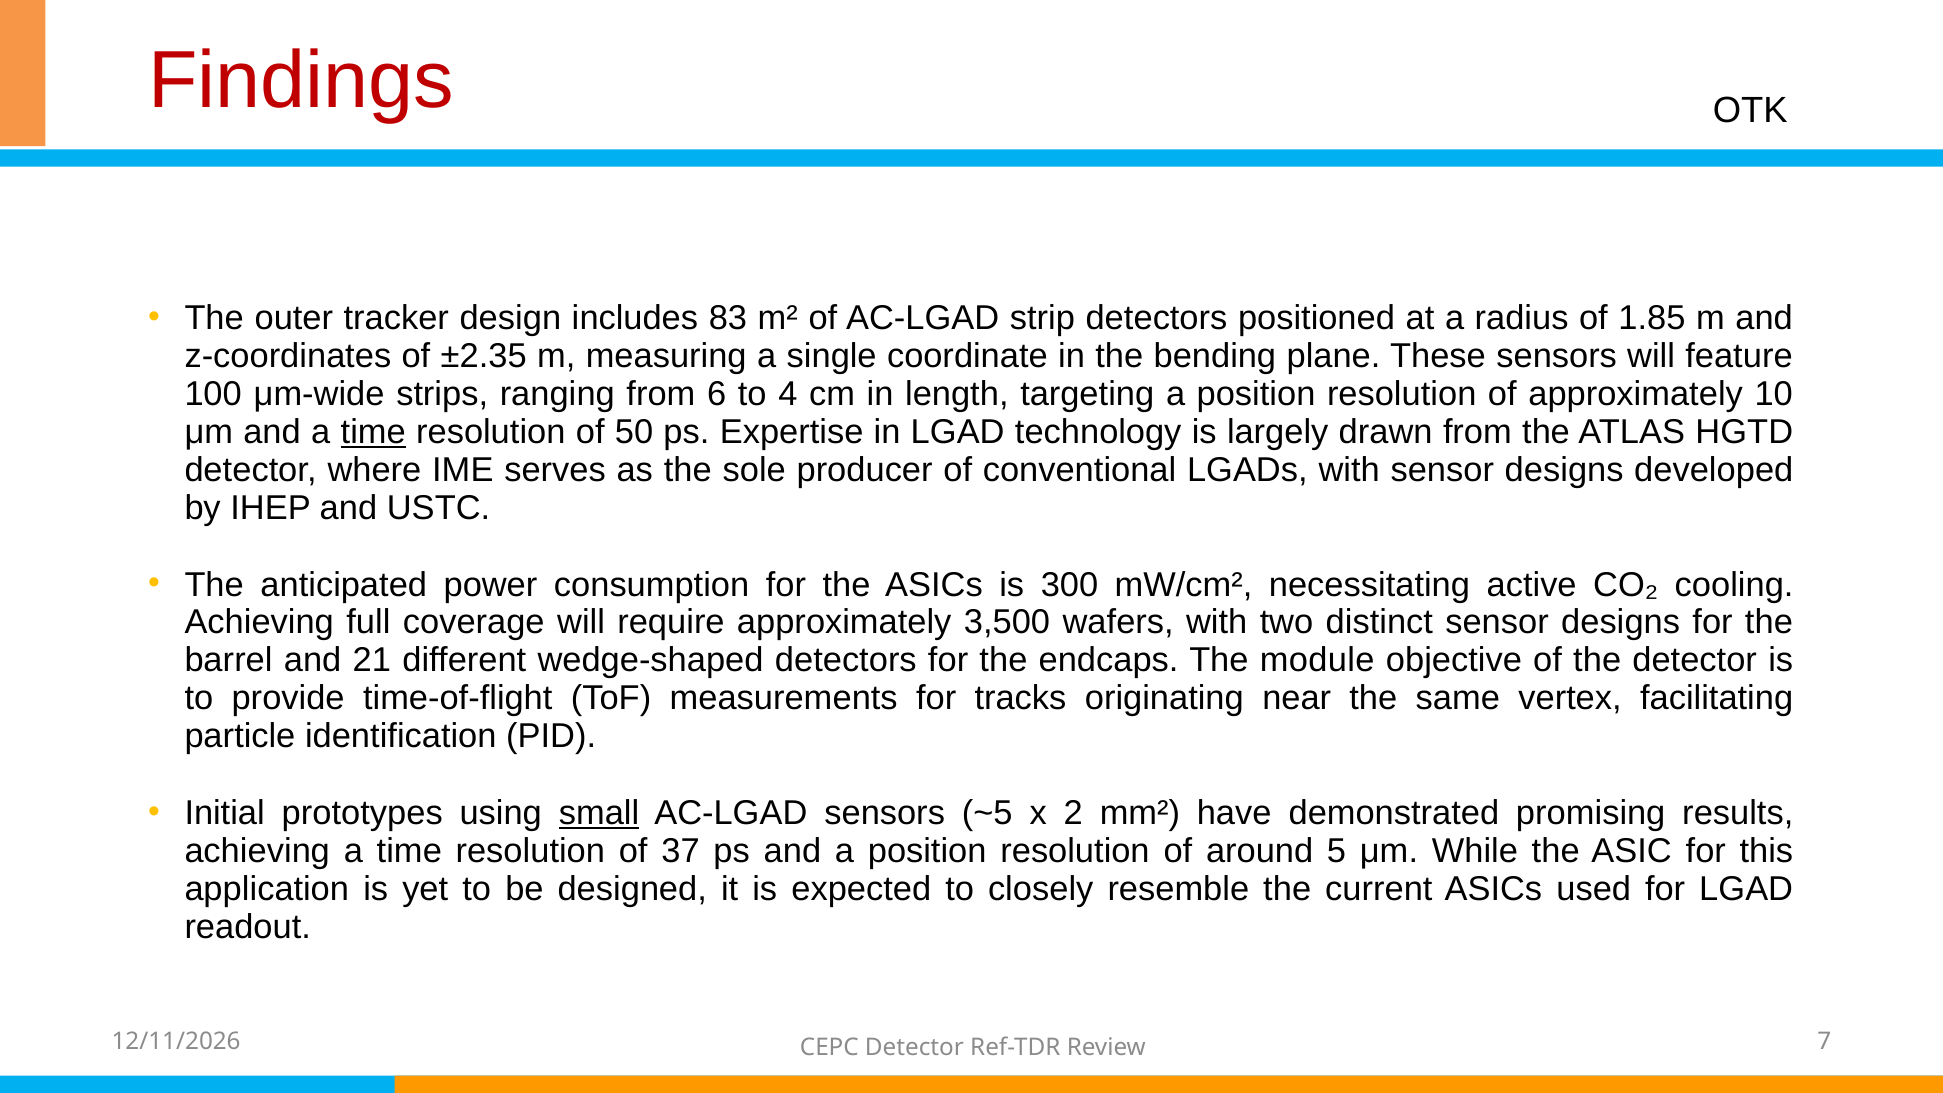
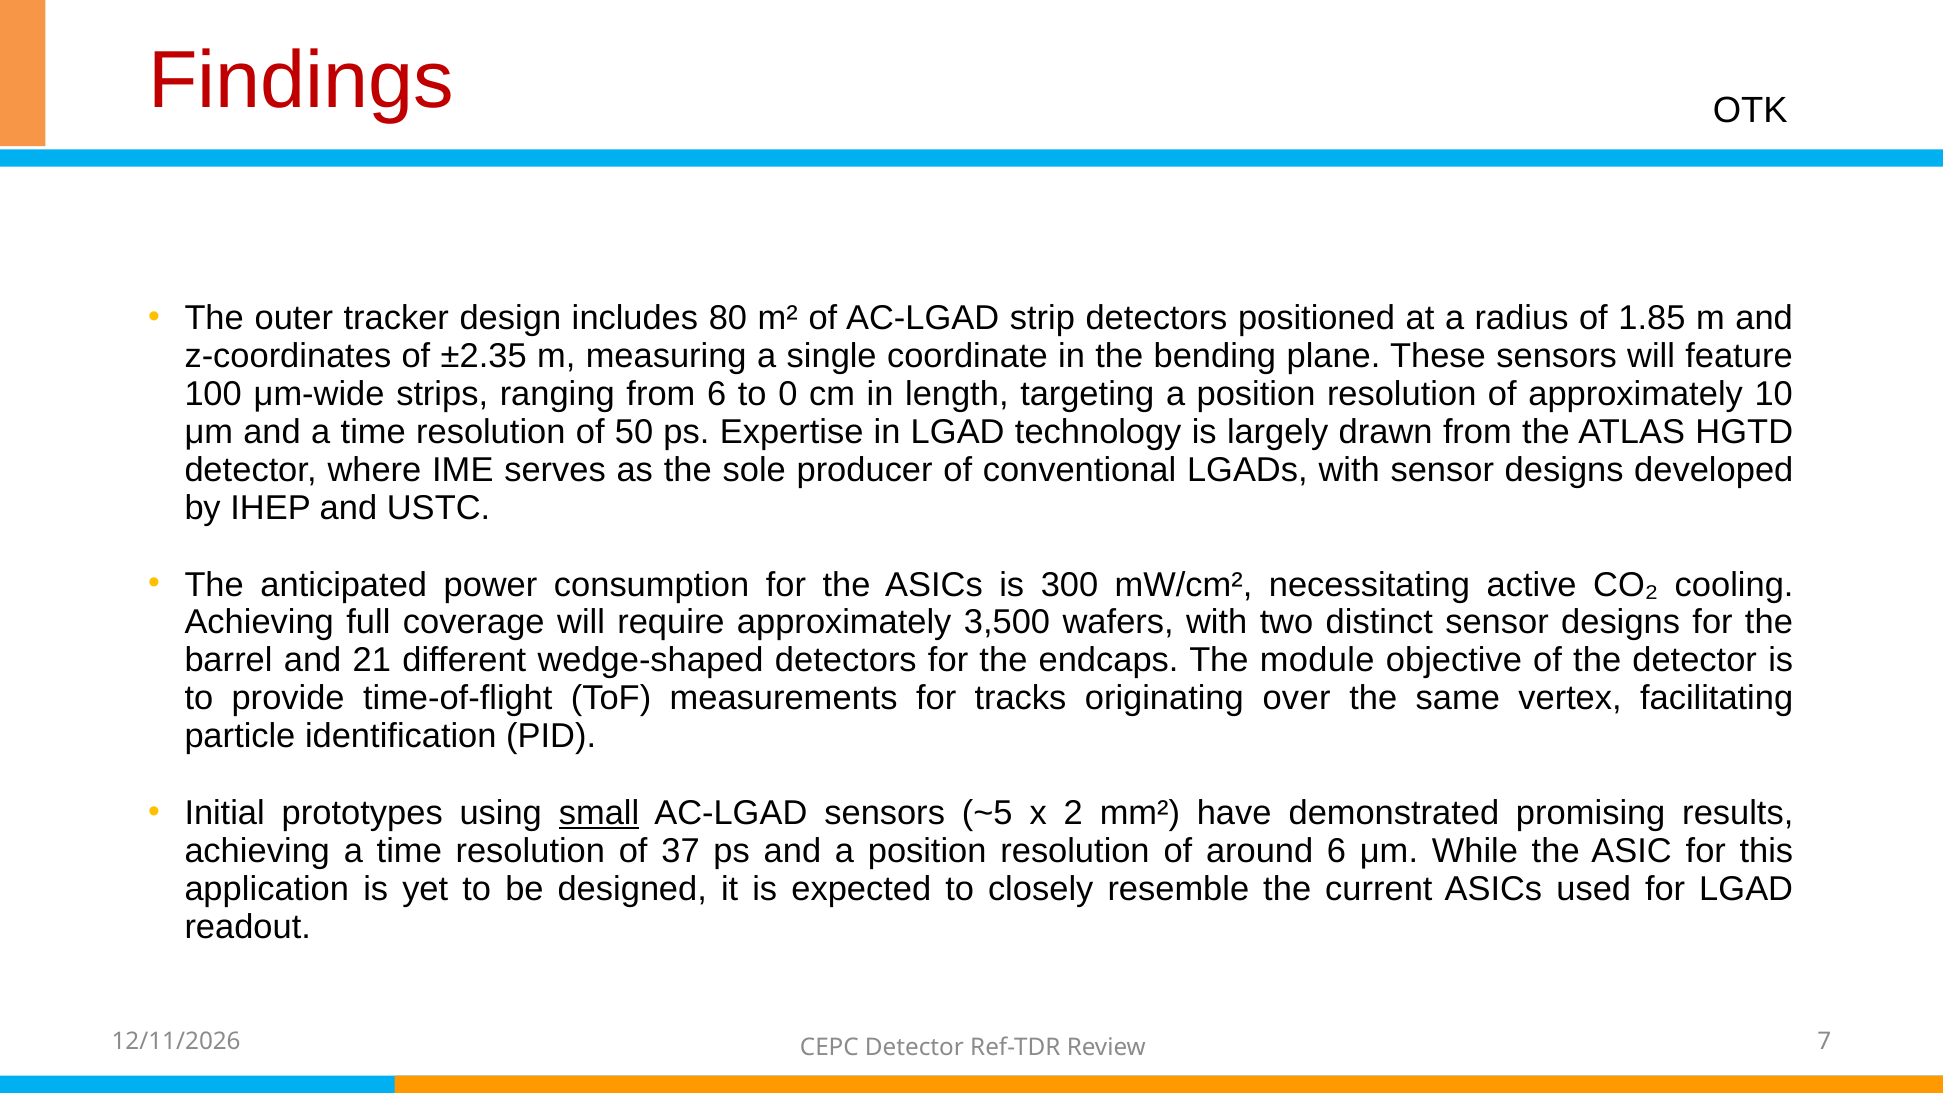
83: 83 -> 80
4: 4 -> 0
time at (373, 432) underline: present -> none
near: near -> over
around 5: 5 -> 6
